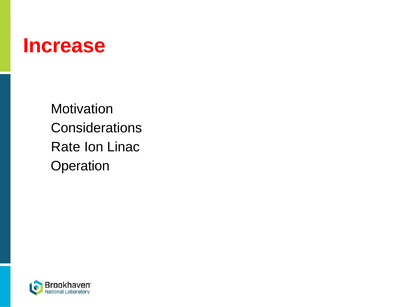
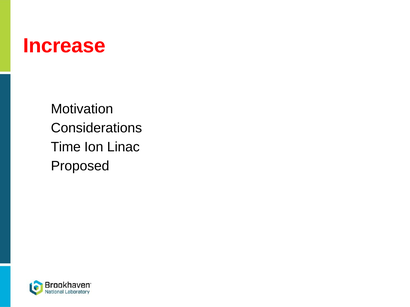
Rate: Rate -> Time
Operation: Operation -> Proposed
